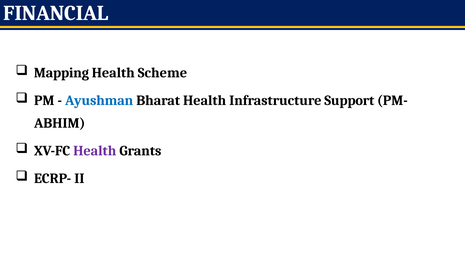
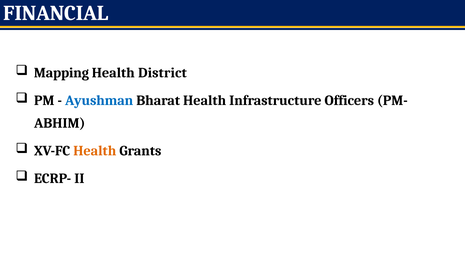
Scheme: Scheme -> District
Support: Support -> Officers
Health at (95, 151) colour: purple -> orange
